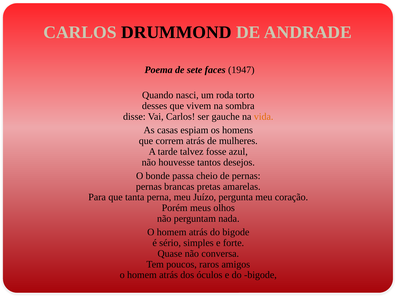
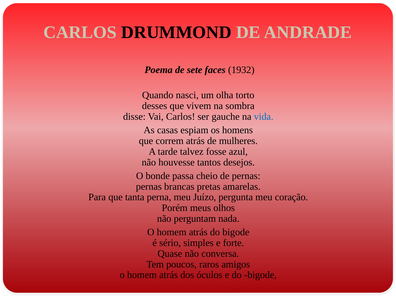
1947: 1947 -> 1932
roda: roda -> olha
vida colour: orange -> blue
